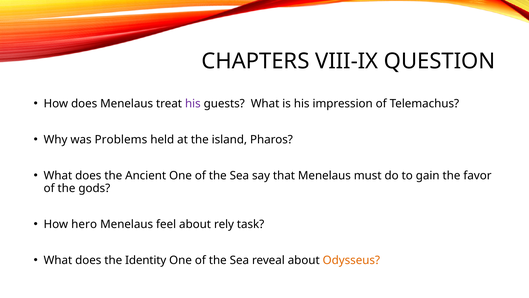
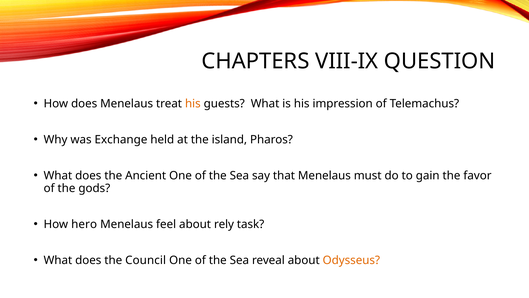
his at (193, 103) colour: purple -> orange
Problems: Problems -> Exchange
Identity: Identity -> Council
